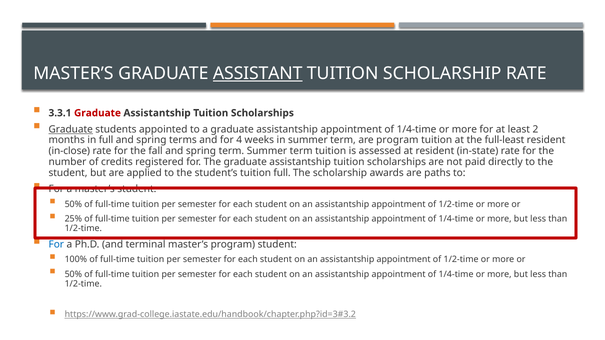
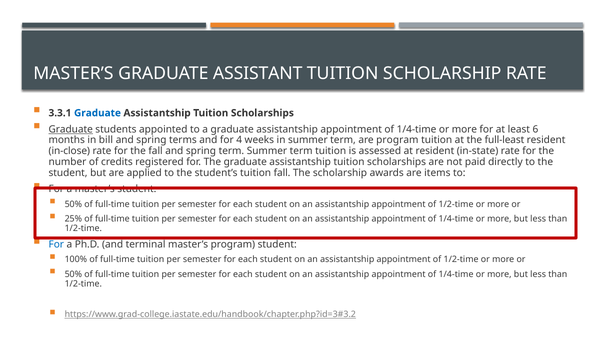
ASSISTANT underline: present -> none
Graduate at (97, 113) colour: red -> blue
2: 2 -> 6
in full: full -> bill
tuition full: full -> fall
paths: paths -> items
